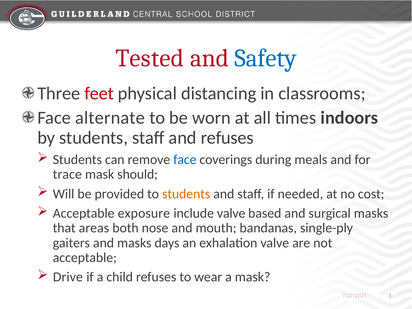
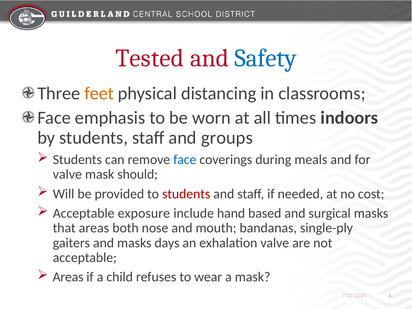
feet colour: red -> orange
alternate: alternate -> emphasis
and refuses: refuses -> groups
trace at (67, 174): trace -> valve
students at (186, 194) colour: orange -> red
include valve: valve -> hand
Drive at (68, 277): Drive -> Areas
